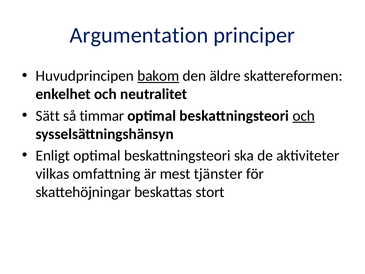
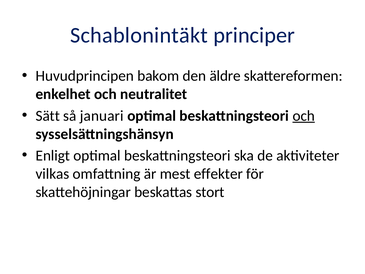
Argumentation: Argumentation -> Schablonintäkt
bakom underline: present -> none
timmar: timmar -> januari
tjänster: tjänster -> effekter
